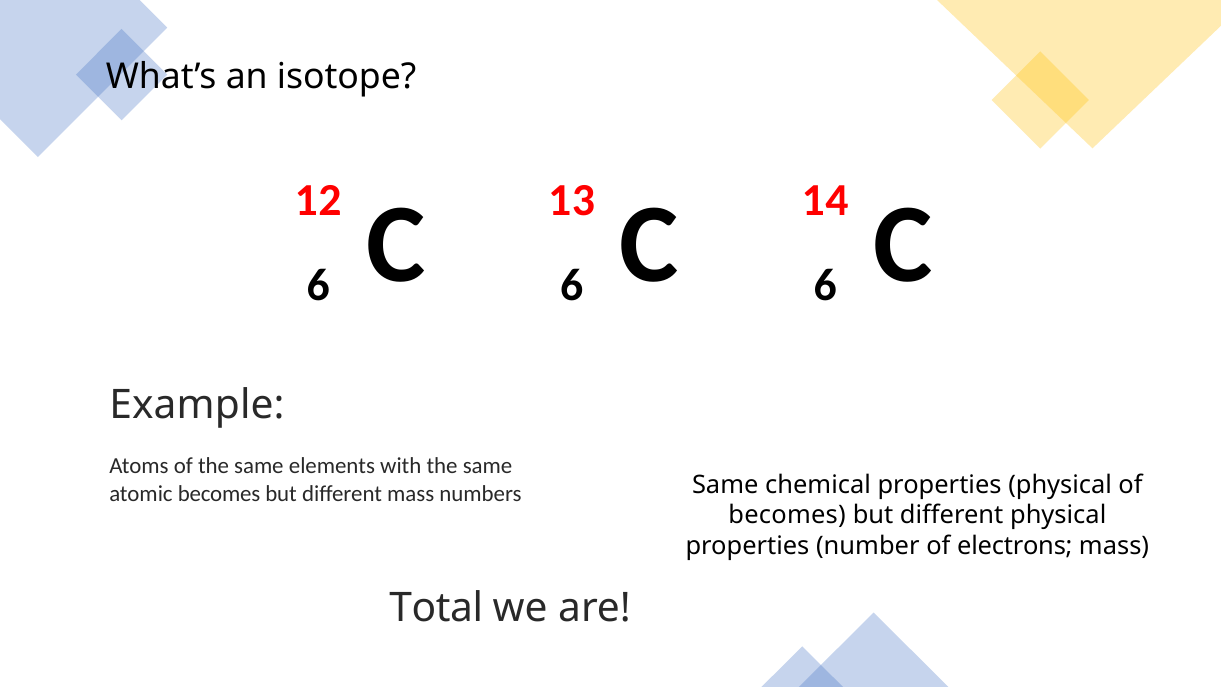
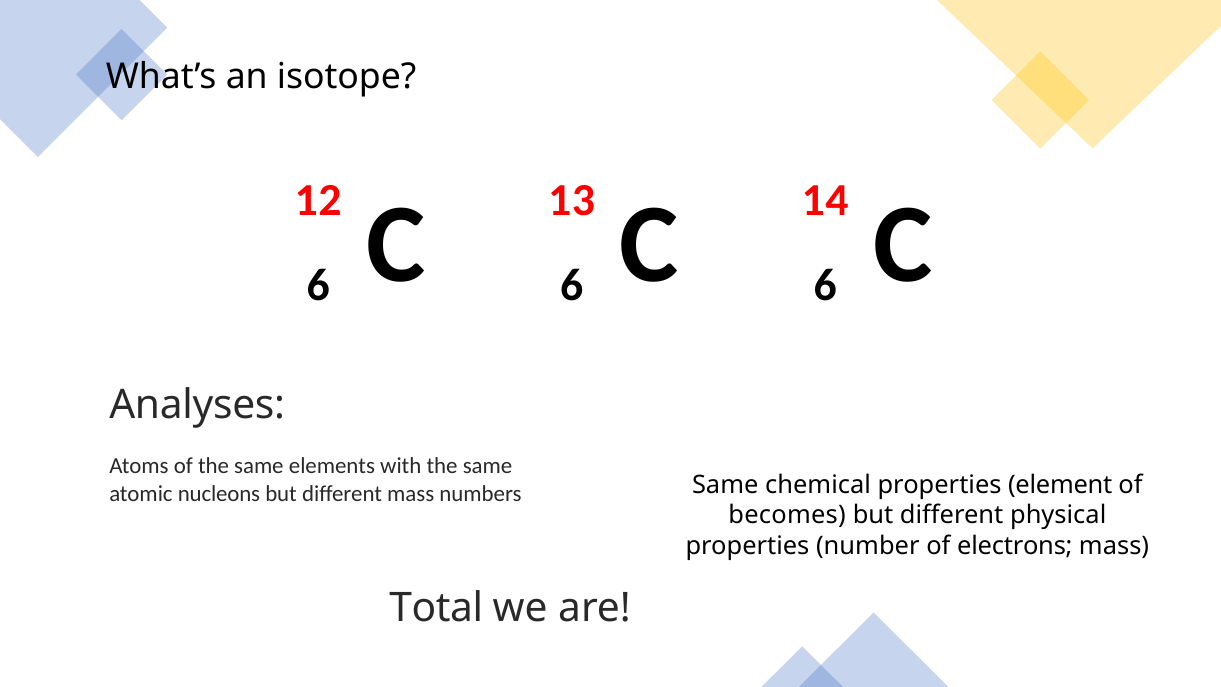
Example: Example -> Analyses
properties physical: physical -> element
atomic becomes: becomes -> nucleons
